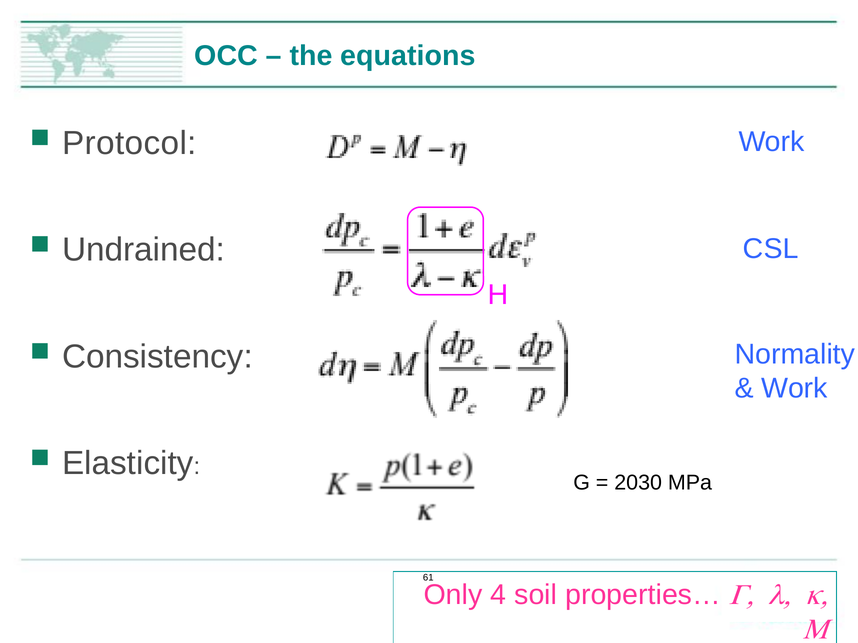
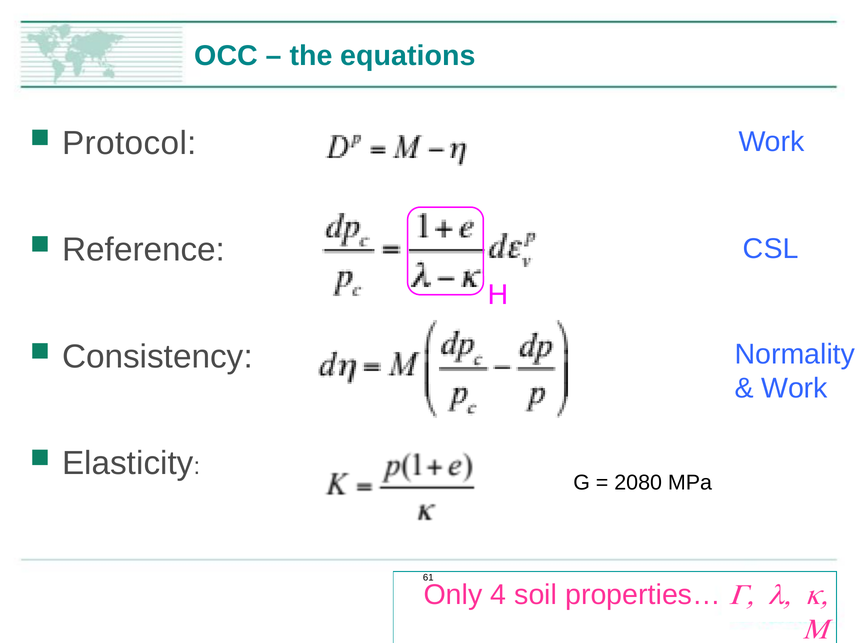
Undrained: Undrained -> Reference
2030: 2030 -> 2080
